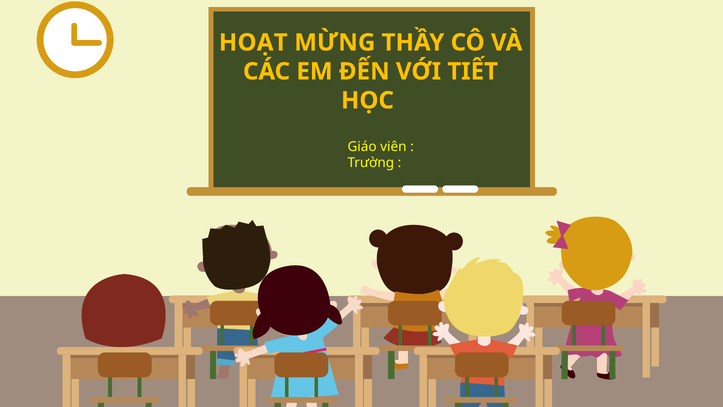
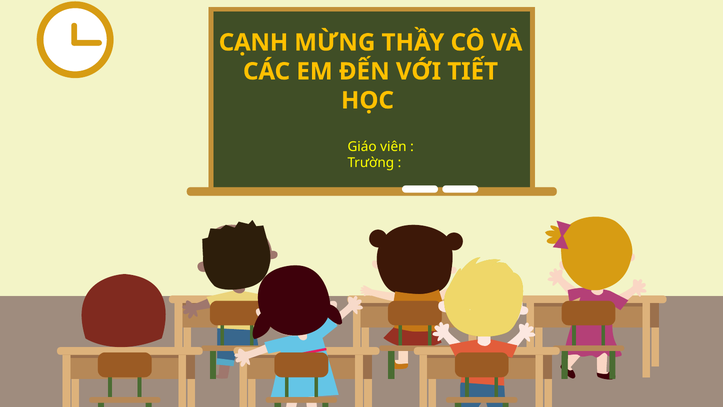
HOẠT: HOẠT -> CẠNH
